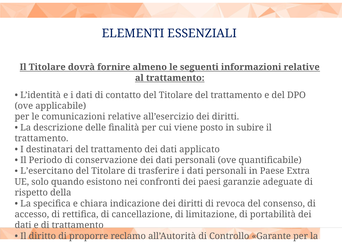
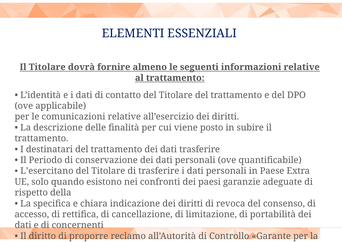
dati applicato: applicato -> trasferire
di trattamento: trattamento -> concernenti
